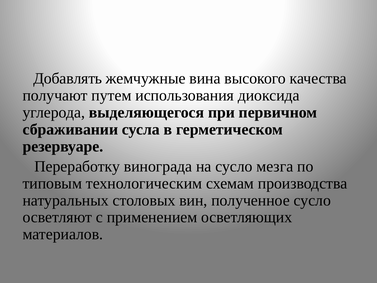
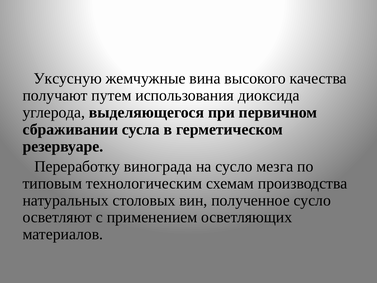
Добавлять: Добавлять -> Уксусную
